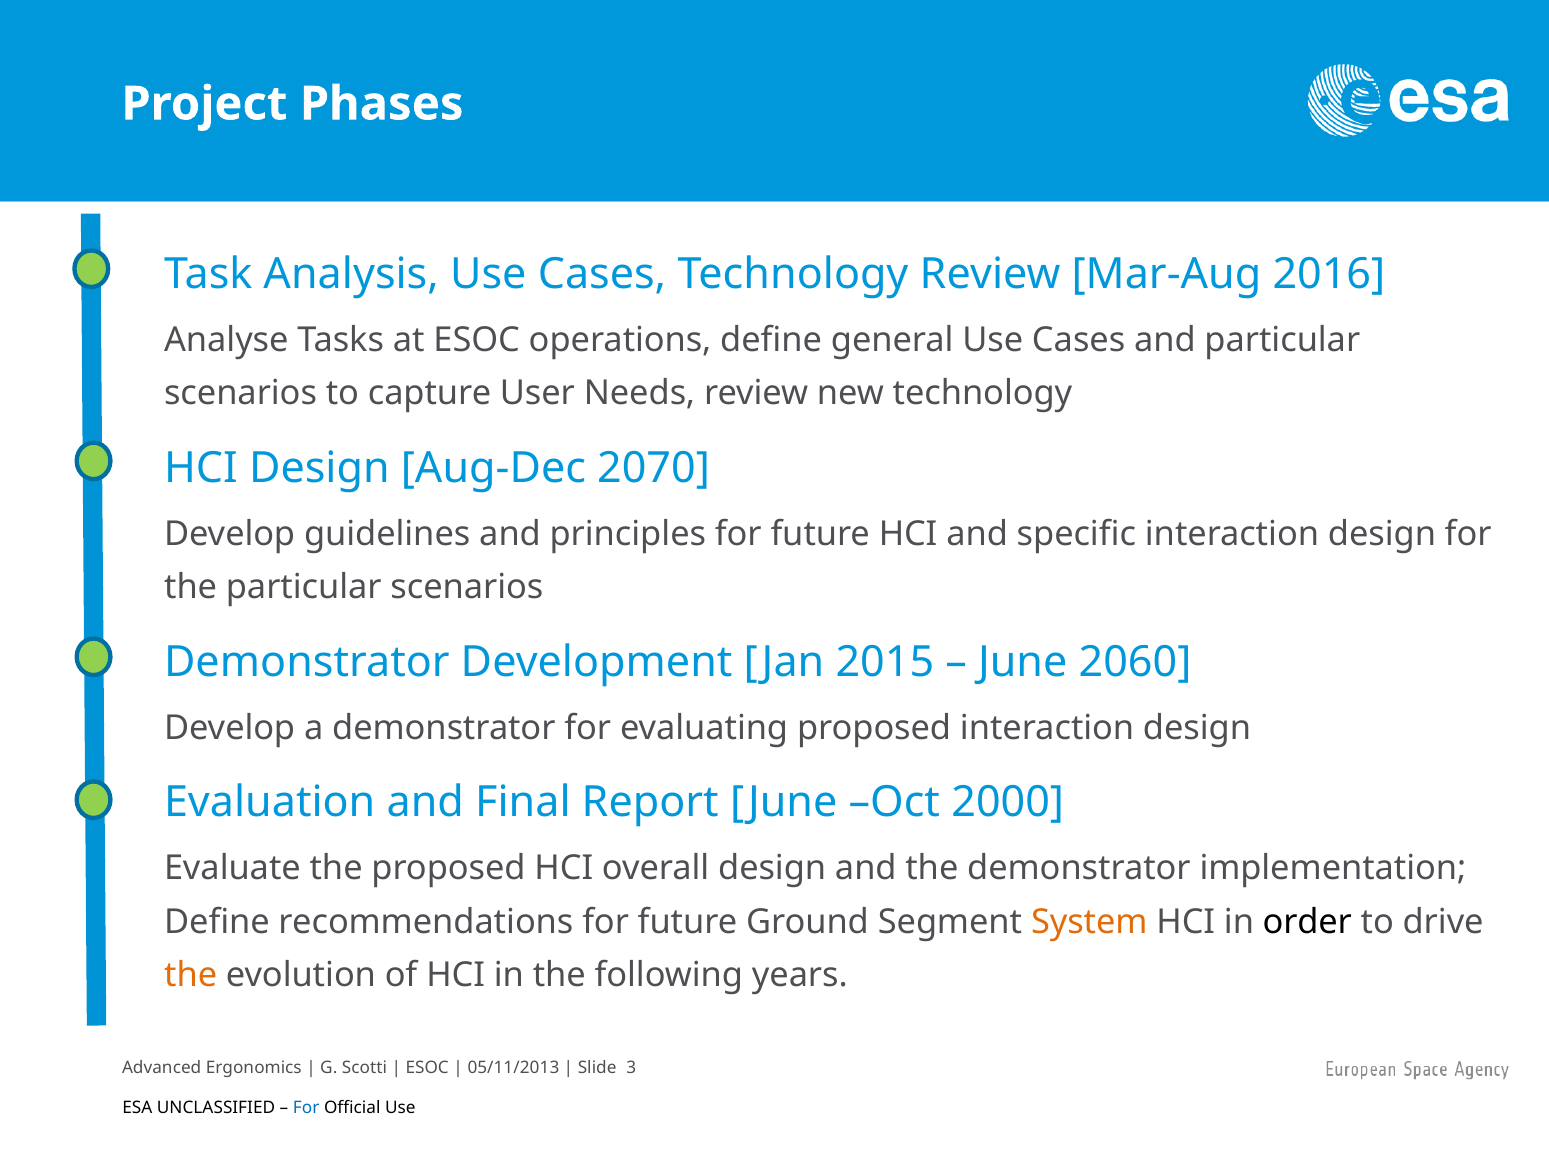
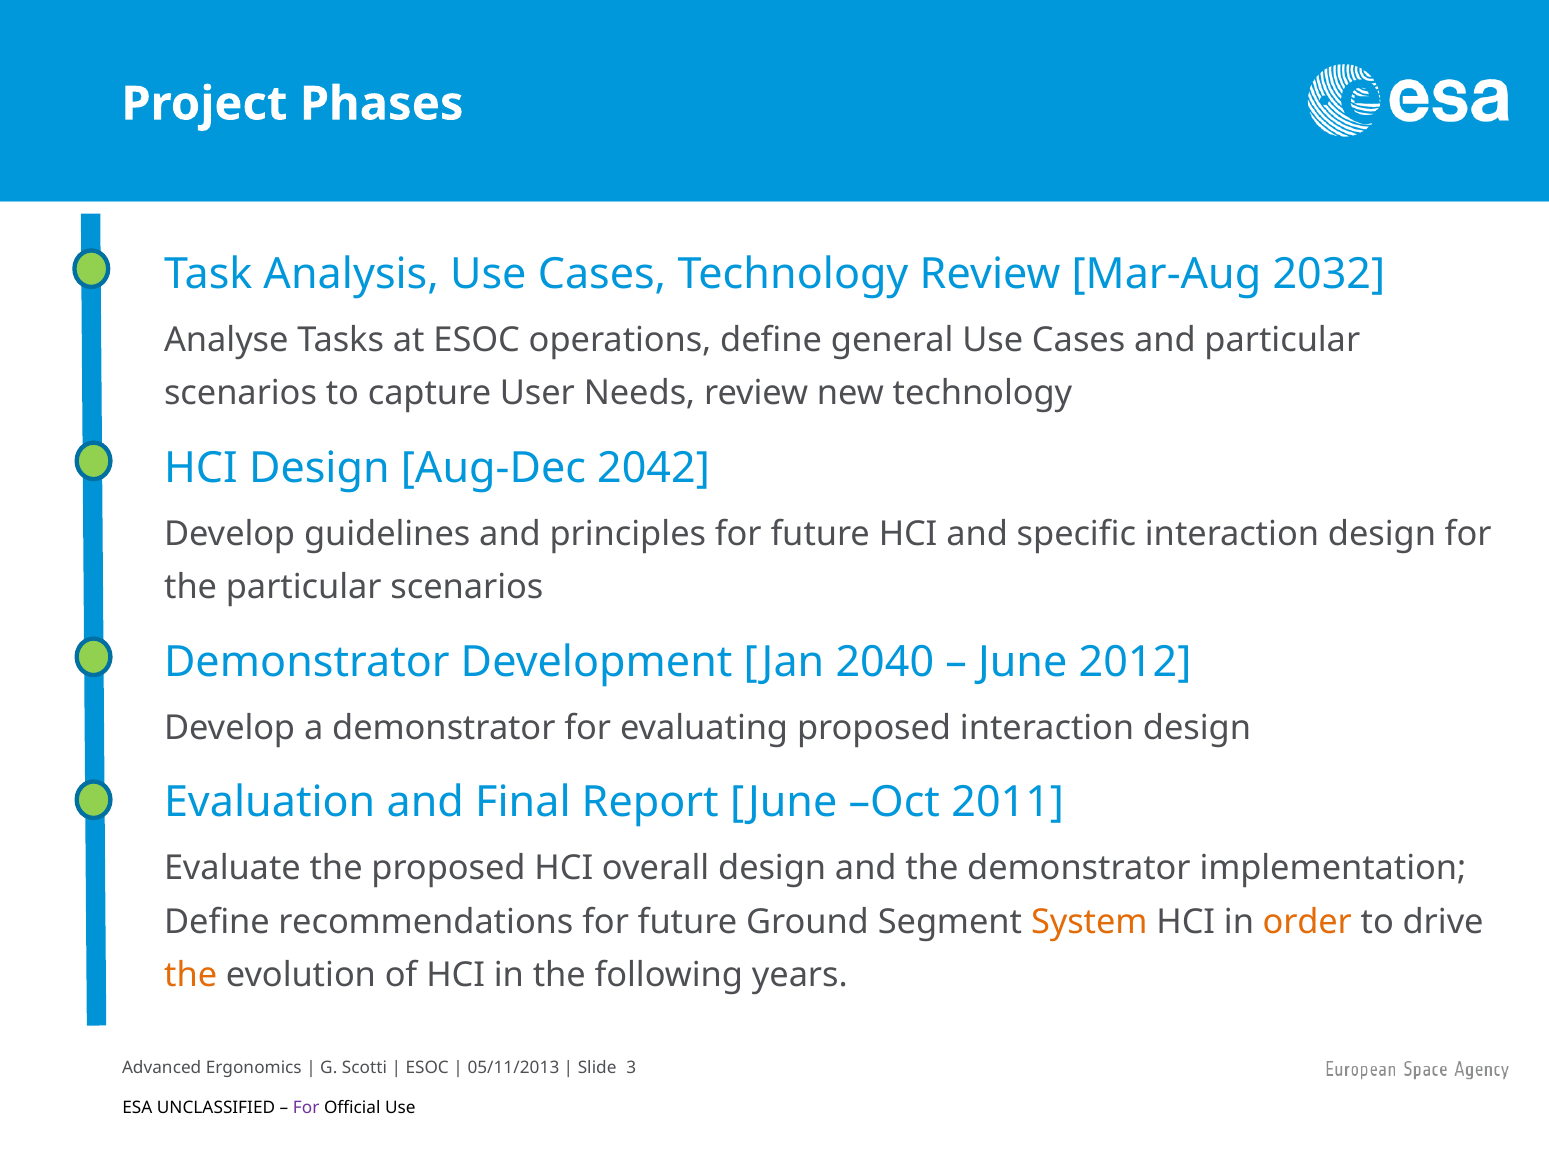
2016: 2016 -> 2032
2070: 2070 -> 2042
2015: 2015 -> 2040
2060: 2060 -> 2012
2000: 2000 -> 2011
order colour: black -> orange
For at (306, 1108) colour: blue -> purple
